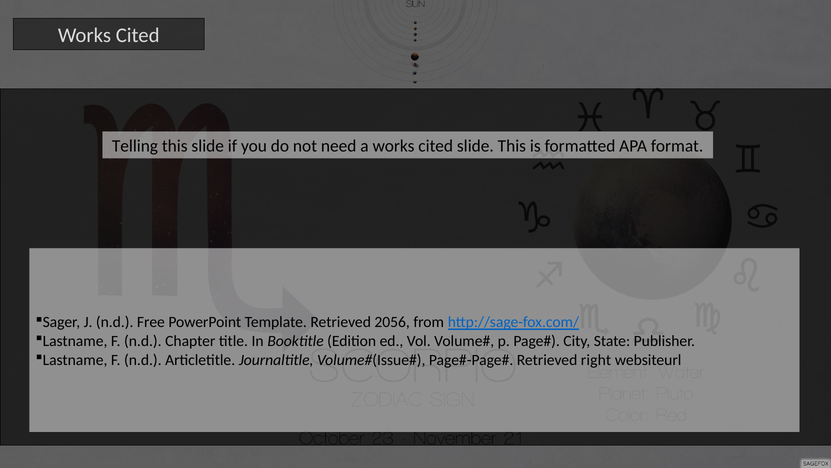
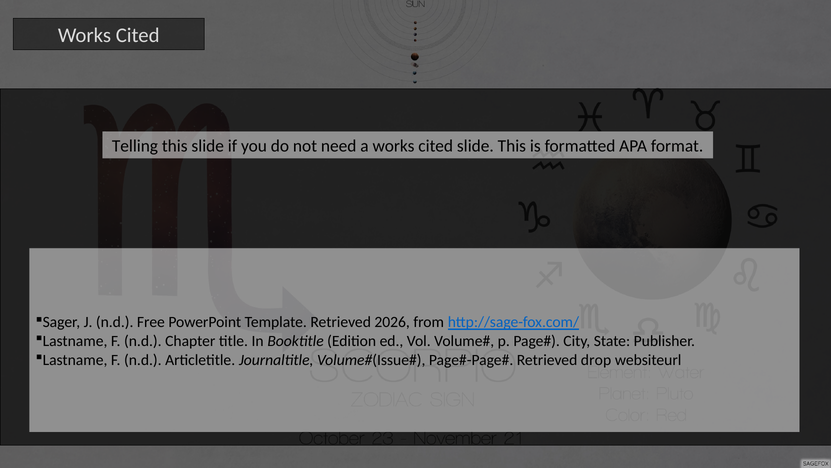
2056: 2056 -> 2026
right: right -> drop
